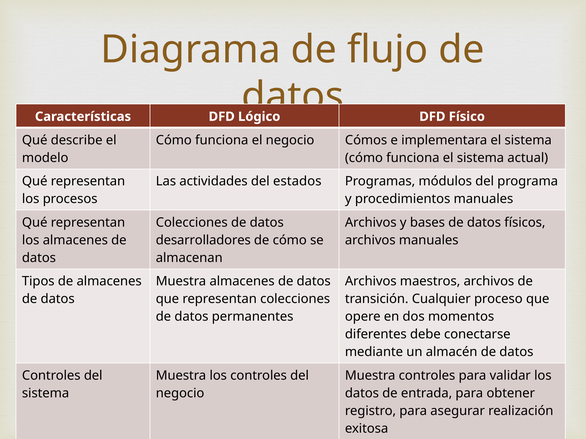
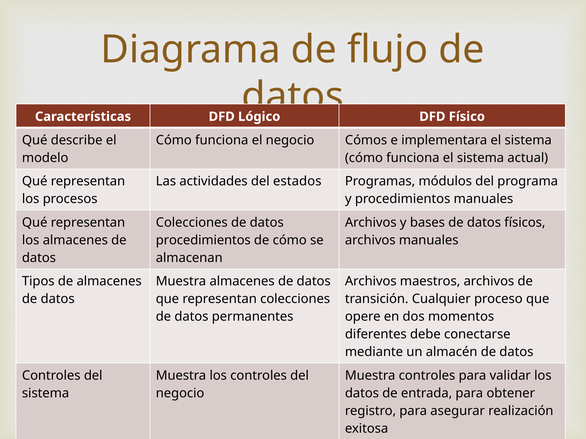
desarrolladores at (203, 240): desarrolladores -> procedimientos
